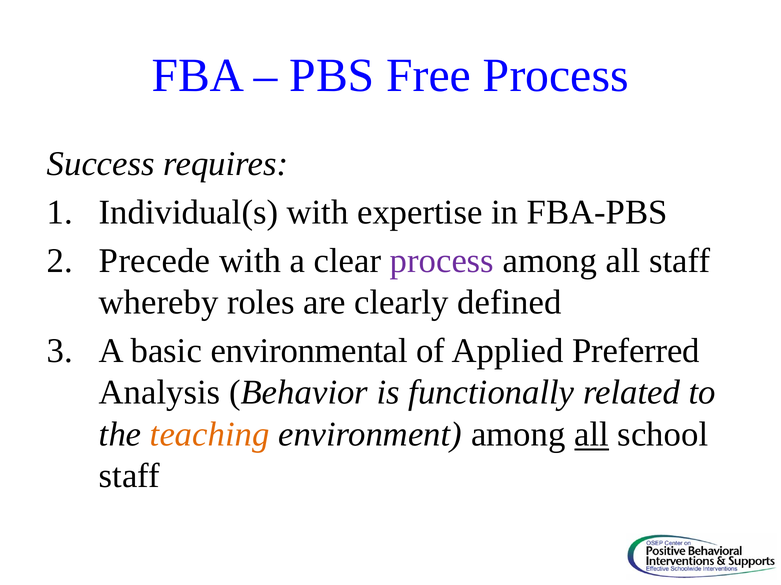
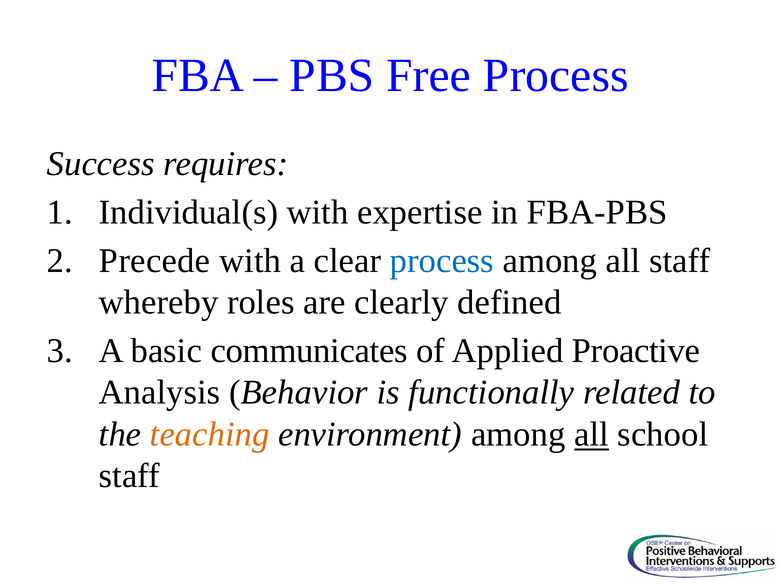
process at (442, 261) colour: purple -> blue
environmental: environmental -> communicates
Preferred: Preferred -> Proactive
